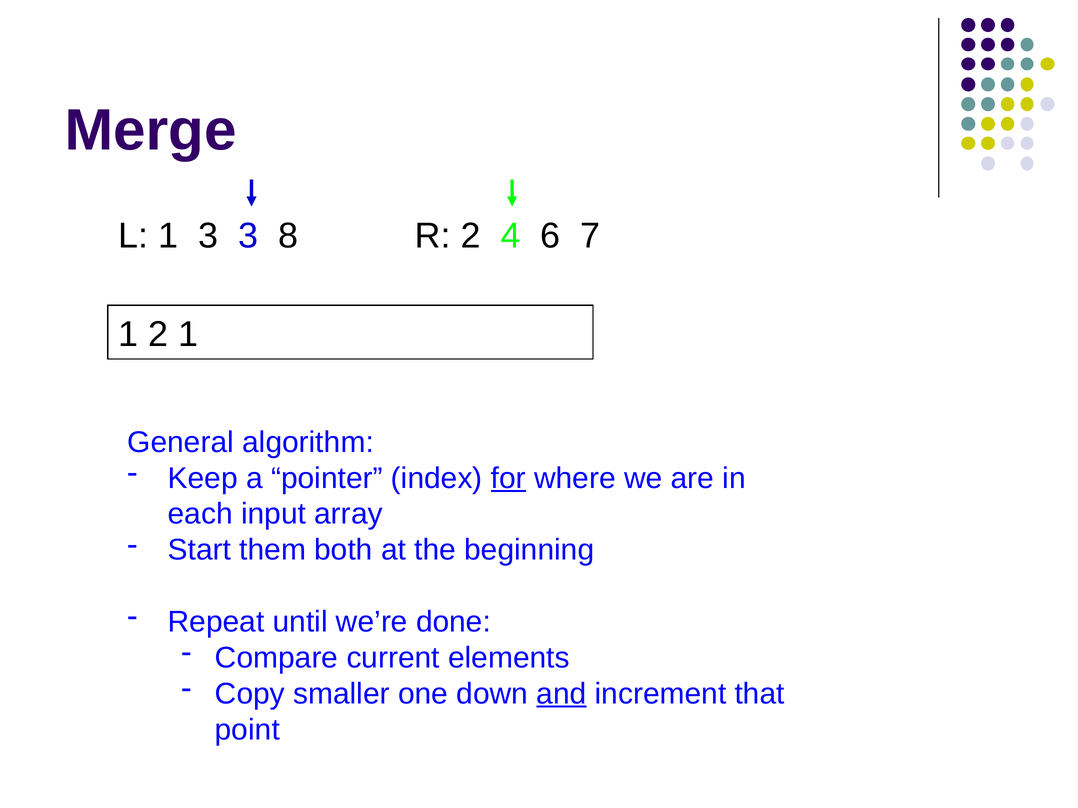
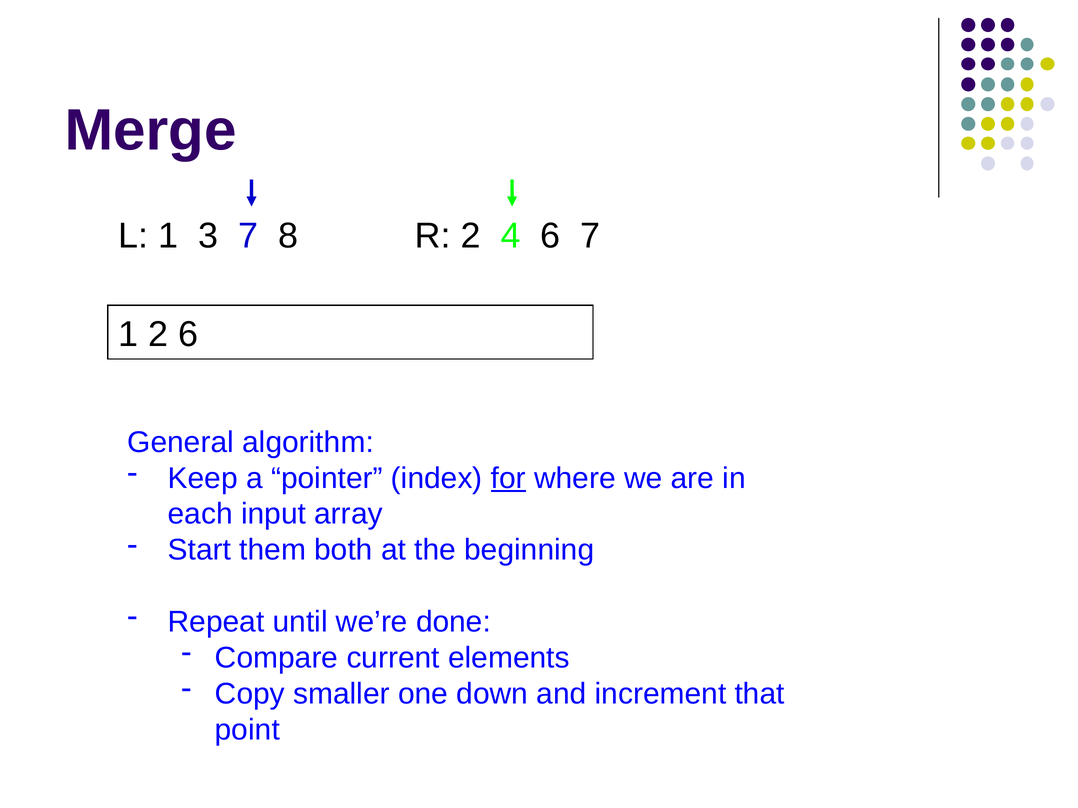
3 3: 3 -> 7
2 1: 1 -> 6
and underline: present -> none
